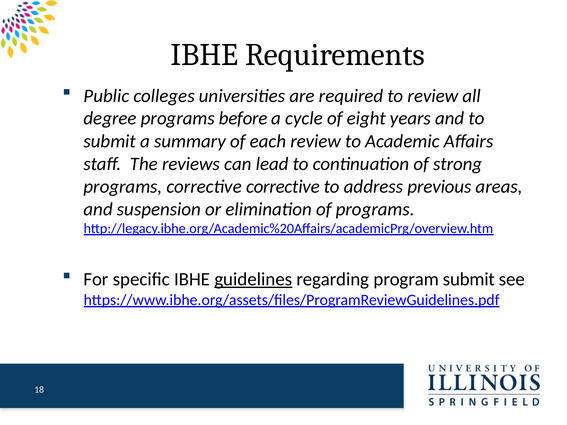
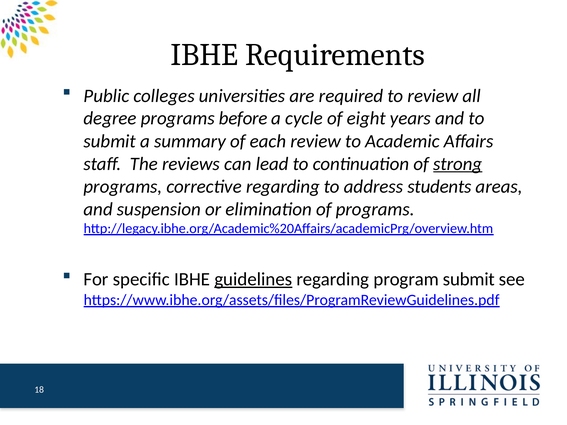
strong underline: none -> present
corrective corrective: corrective -> regarding
previous: previous -> students
